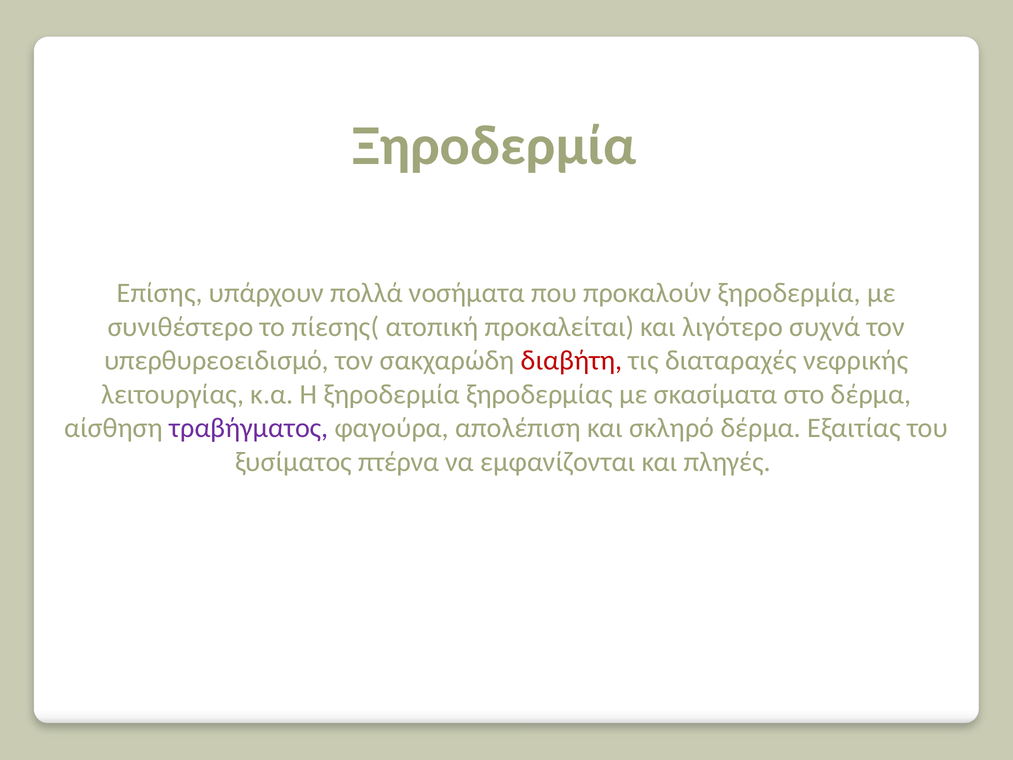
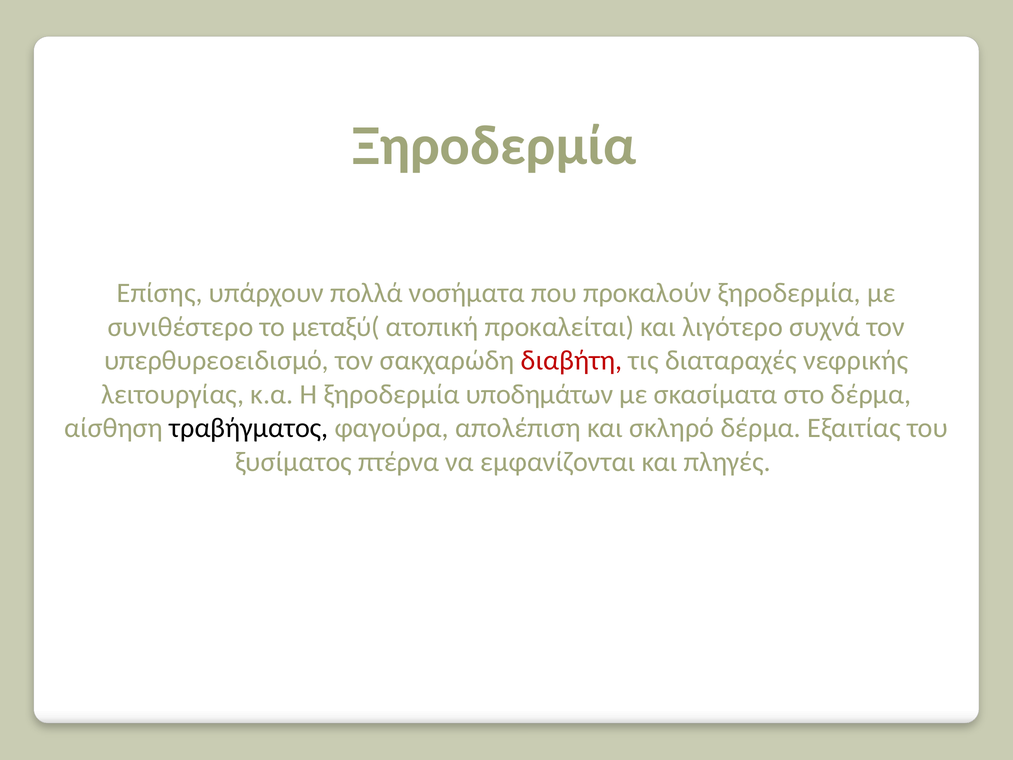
πίεσης(: πίεσης( -> μεταξύ(
ξηροδερμίας: ξηροδερμίας -> υποδημάτων
τραβήγματος colour: purple -> black
